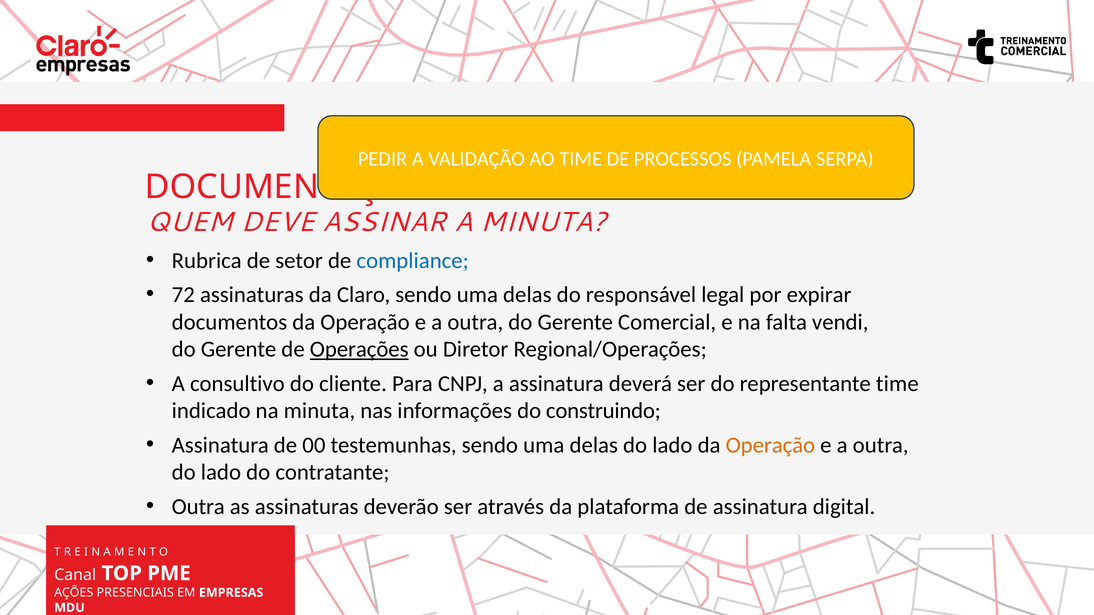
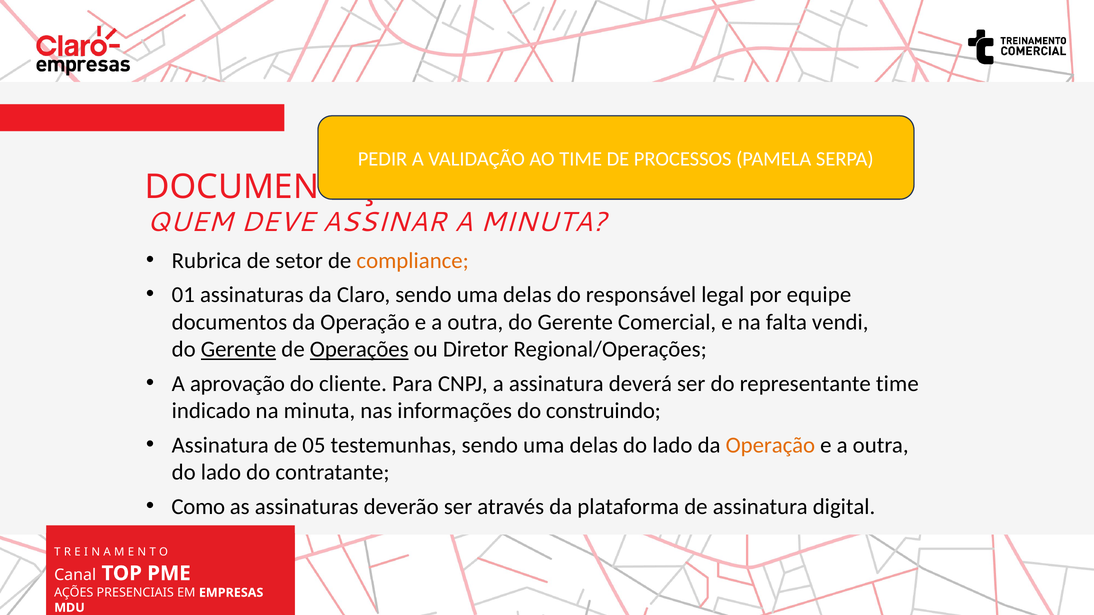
compliance colour: blue -> orange
72: 72 -> 01
expirar: expirar -> equipe
Gerente at (239, 350) underline: none -> present
consultivo: consultivo -> aprovação
00: 00 -> 05
Outra at (198, 507): Outra -> Como
